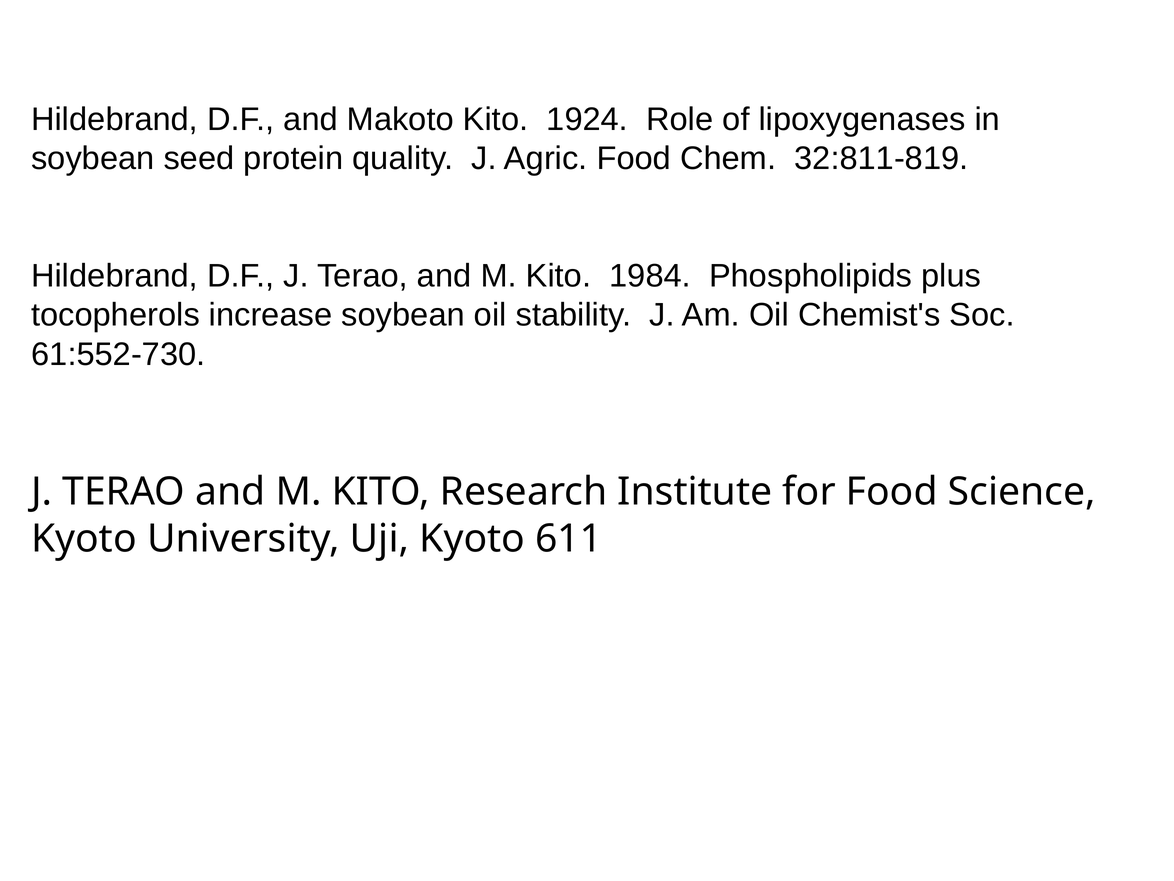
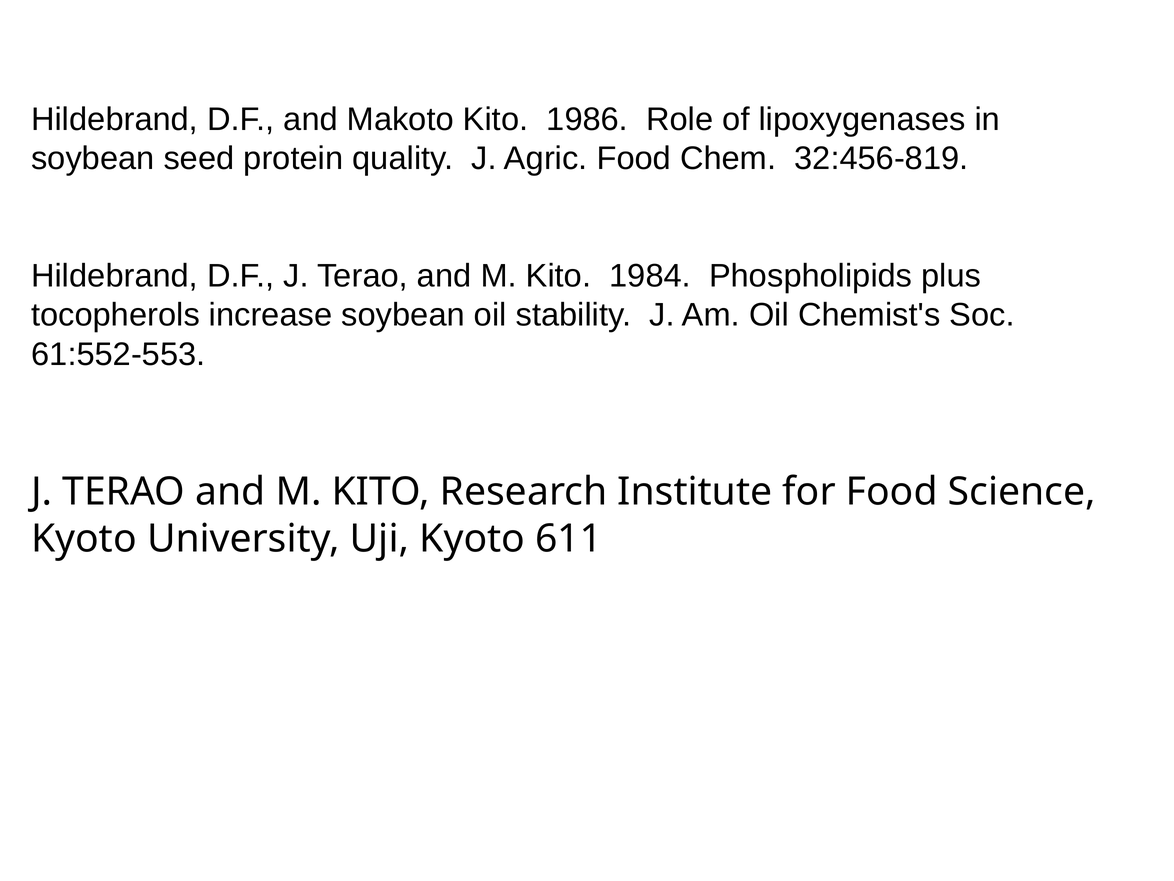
1924: 1924 -> 1986
32:811-819: 32:811-819 -> 32:456-819
61:552-730: 61:552-730 -> 61:552-553
